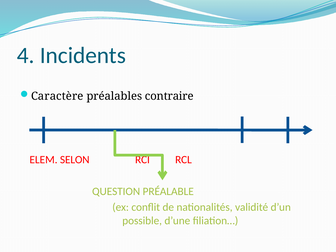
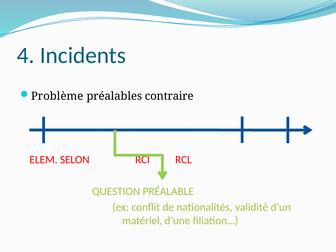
Caractère: Caractère -> Problème
possible: possible -> matériel
